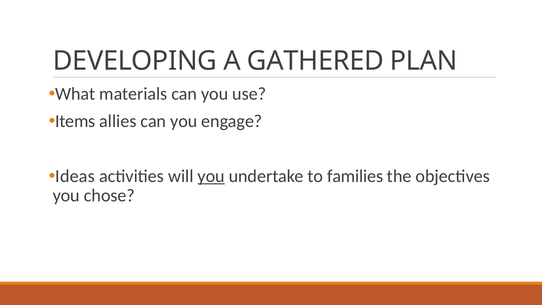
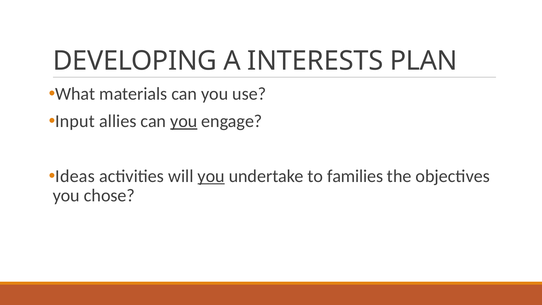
GATHERED: GATHERED -> INTERESTS
Items: Items -> Input
you at (184, 121) underline: none -> present
